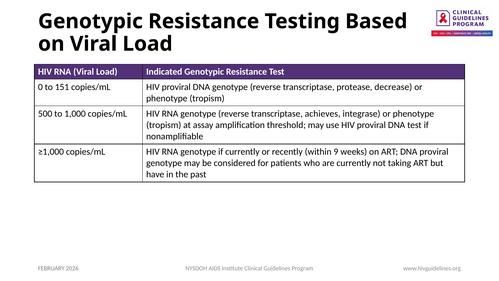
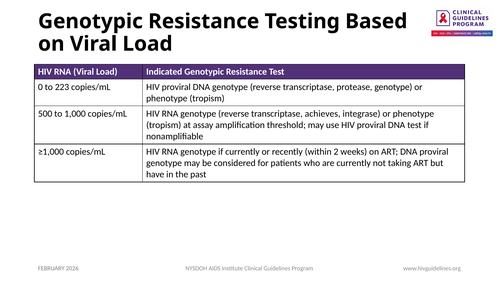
151: 151 -> 223
protease decrease: decrease -> genotype
9: 9 -> 2
